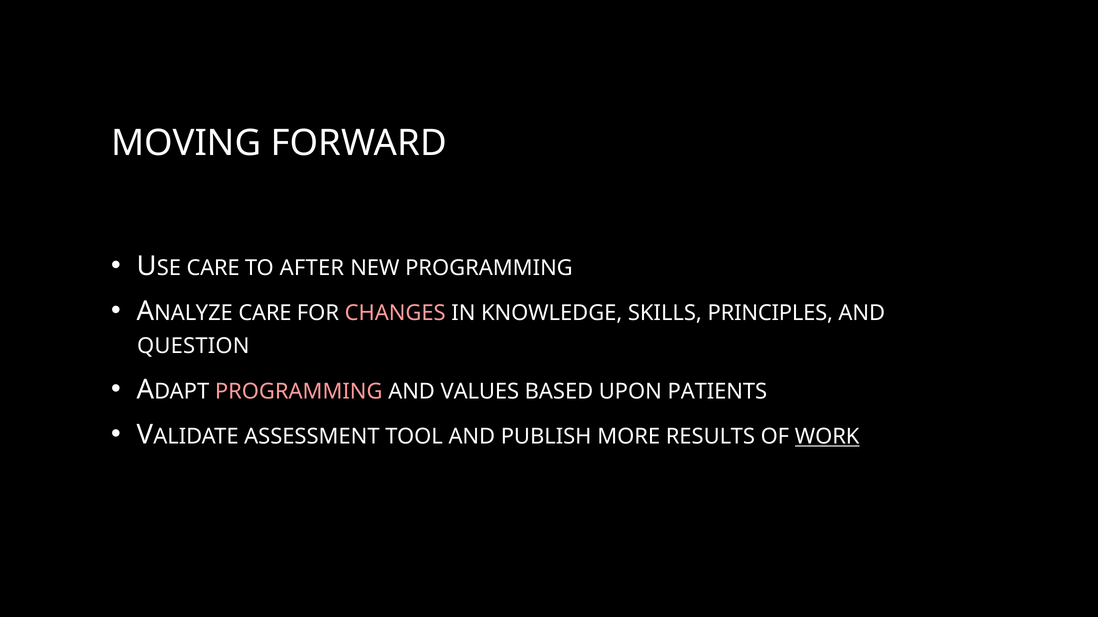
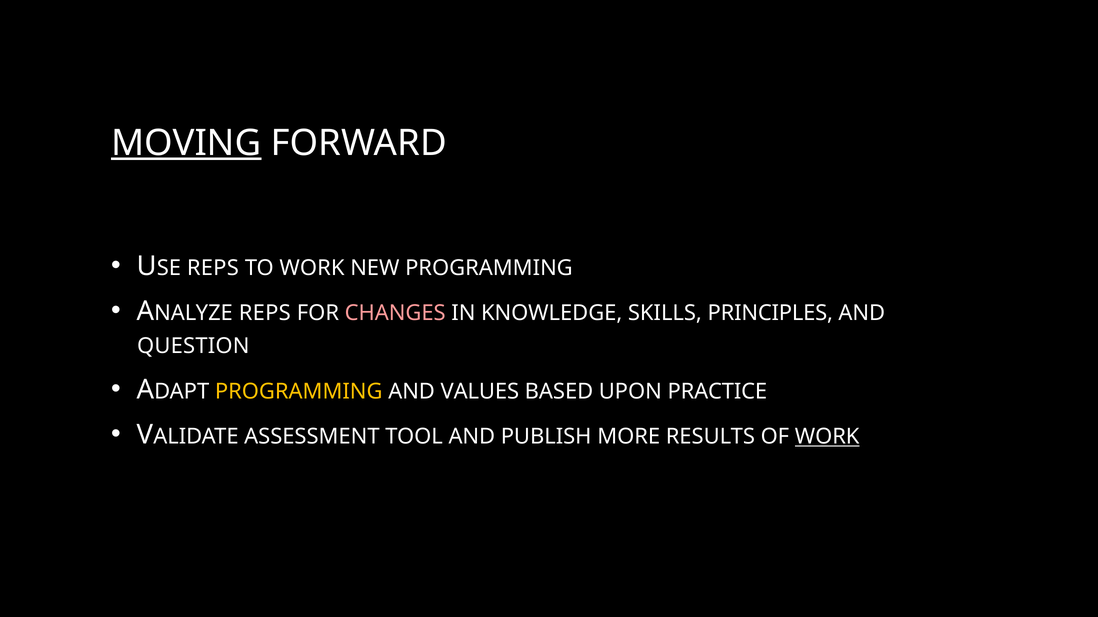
MOVING underline: none -> present
CARE at (213, 268): CARE -> REPS
TO AFTER: AFTER -> WORK
CARE at (265, 314): CARE -> REPS
PROGRAMMING at (299, 392) colour: pink -> yellow
PATIENTS: PATIENTS -> PRACTICE
